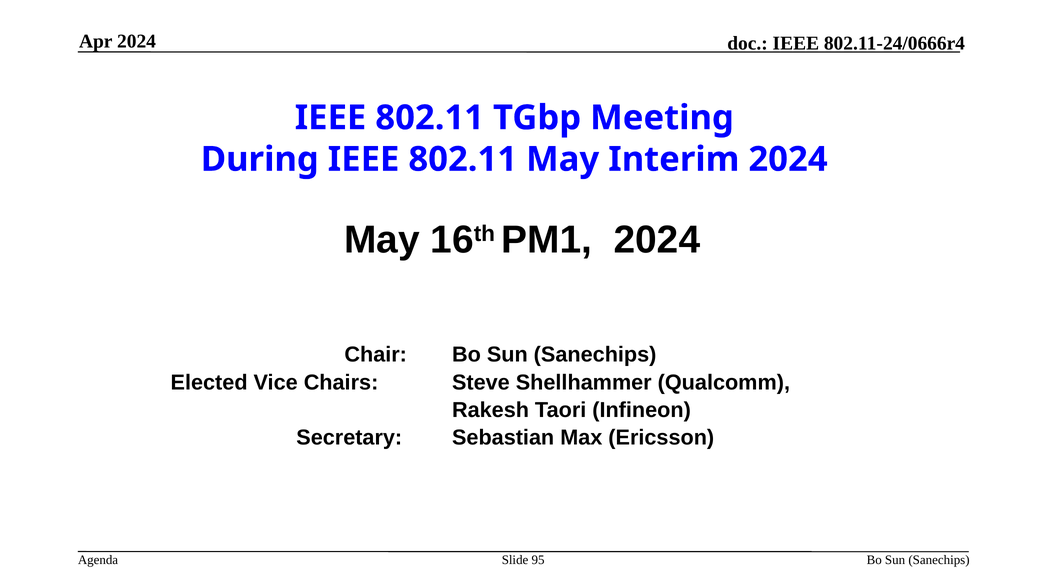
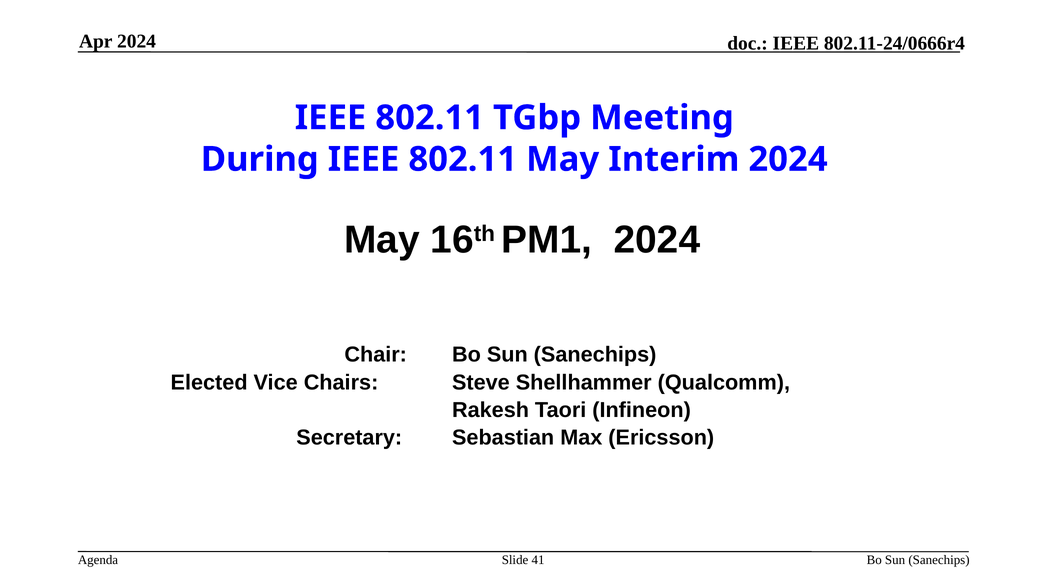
95: 95 -> 41
